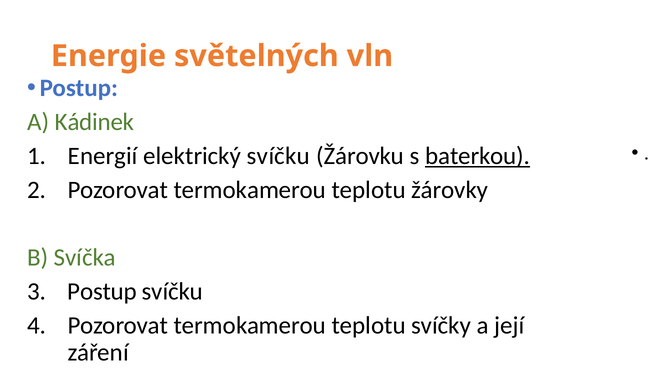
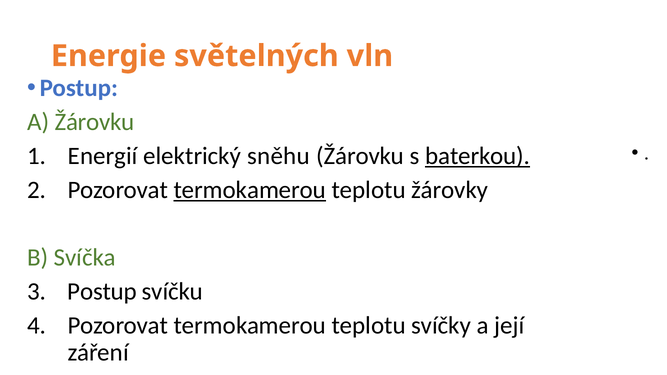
A Kádinek: Kádinek -> Žárovku
elektrický svíčku: svíčku -> sněhu
termokamerou at (250, 190) underline: none -> present
